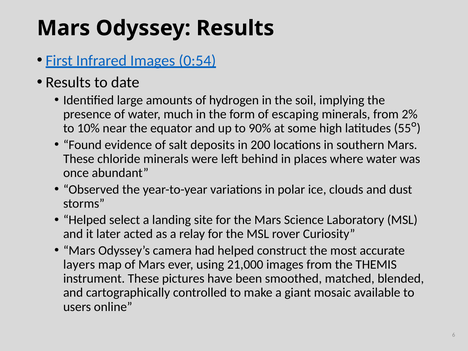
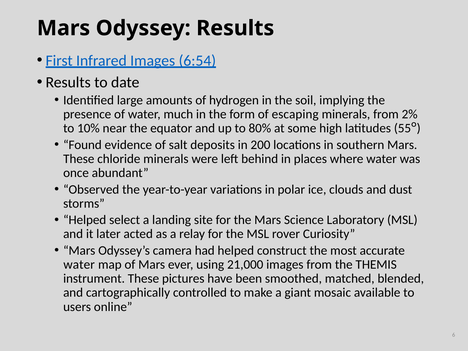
0:54: 0:54 -> 6:54
90%: 90% -> 80%
layers at (79, 265): layers -> water
